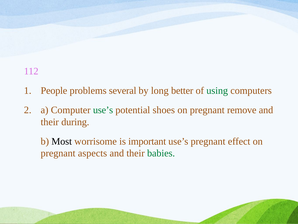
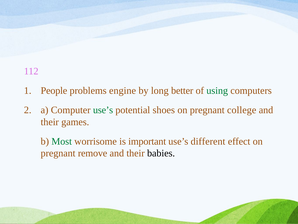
several: several -> engine
remove: remove -> college
during: during -> games
Most colour: black -> green
use’s pregnant: pregnant -> different
aspects: aspects -> remove
babies colour: green -> black
